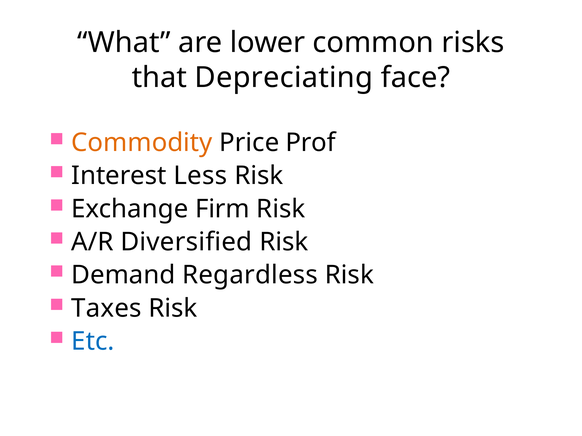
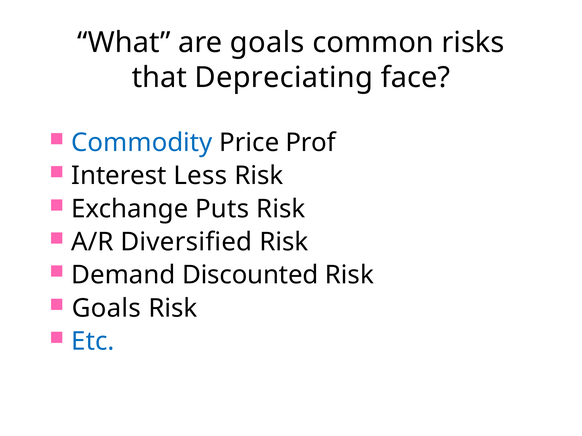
are lower: lower -> goals
Commodity colour: orange -> blue
Firm: Firm -> Puts
Regardless: Regardless -> Discounted
Taxes at (106, 308): Taxes -> Goals
